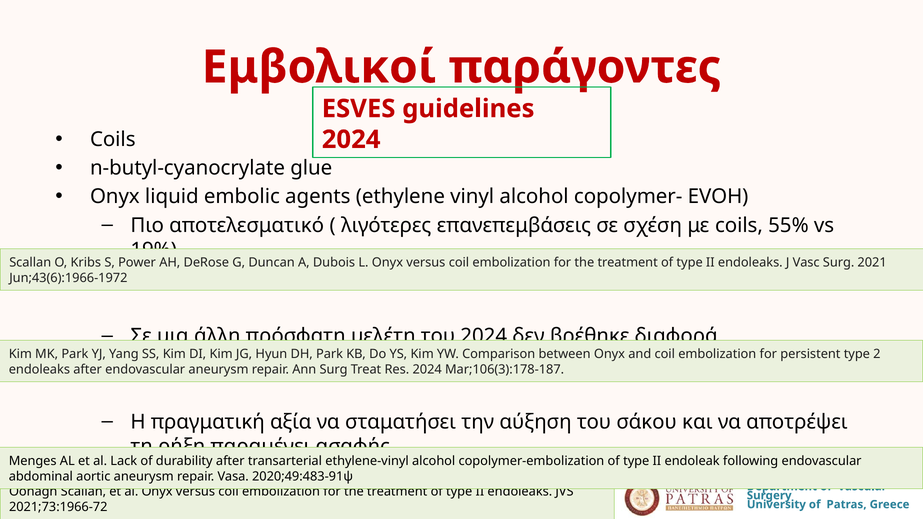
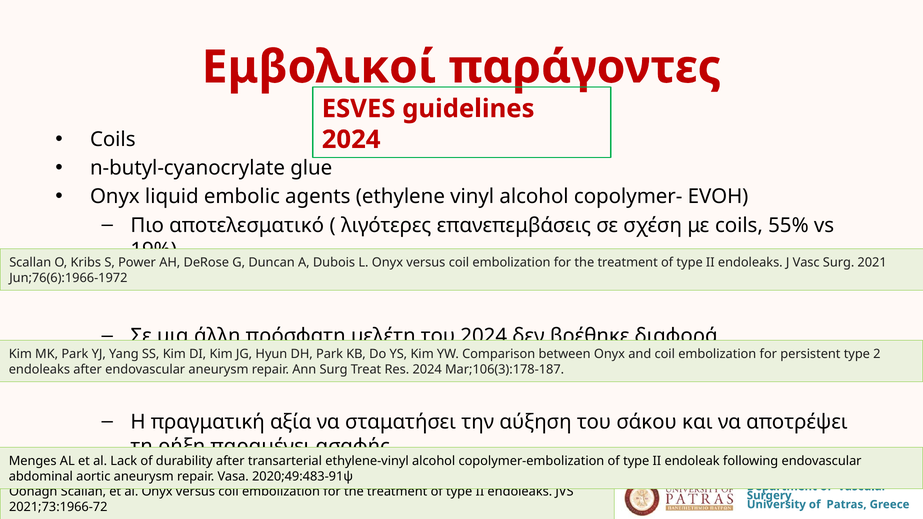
Jun;43(6):1966-1972: Jun;43(6):1966-1972 -> Jun;76(6):1966-1972
